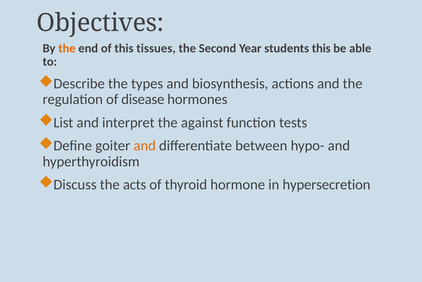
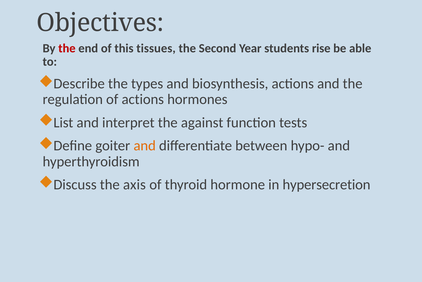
the at (67, 48) colour: orange -> red
students this: this -> rise
of disease: disease -> actions
acts: acts -> axis
